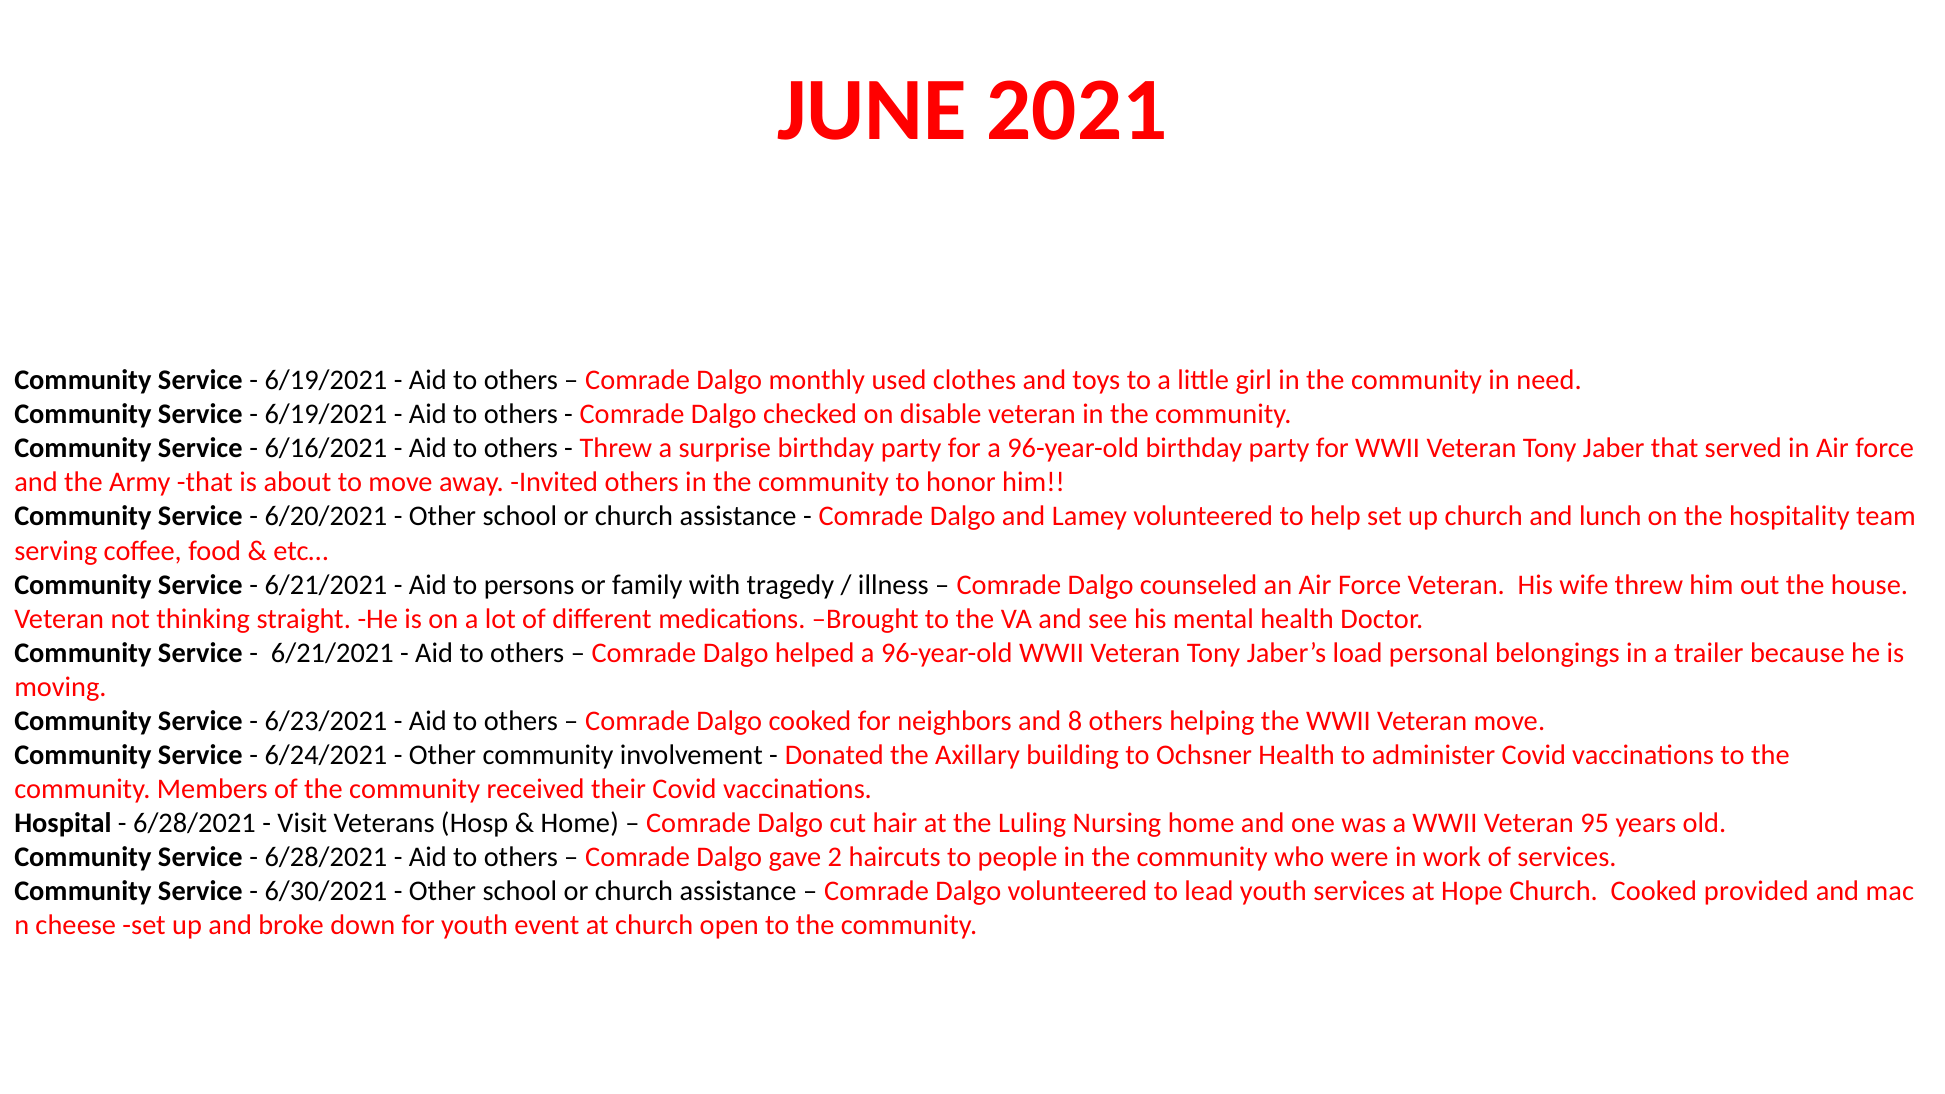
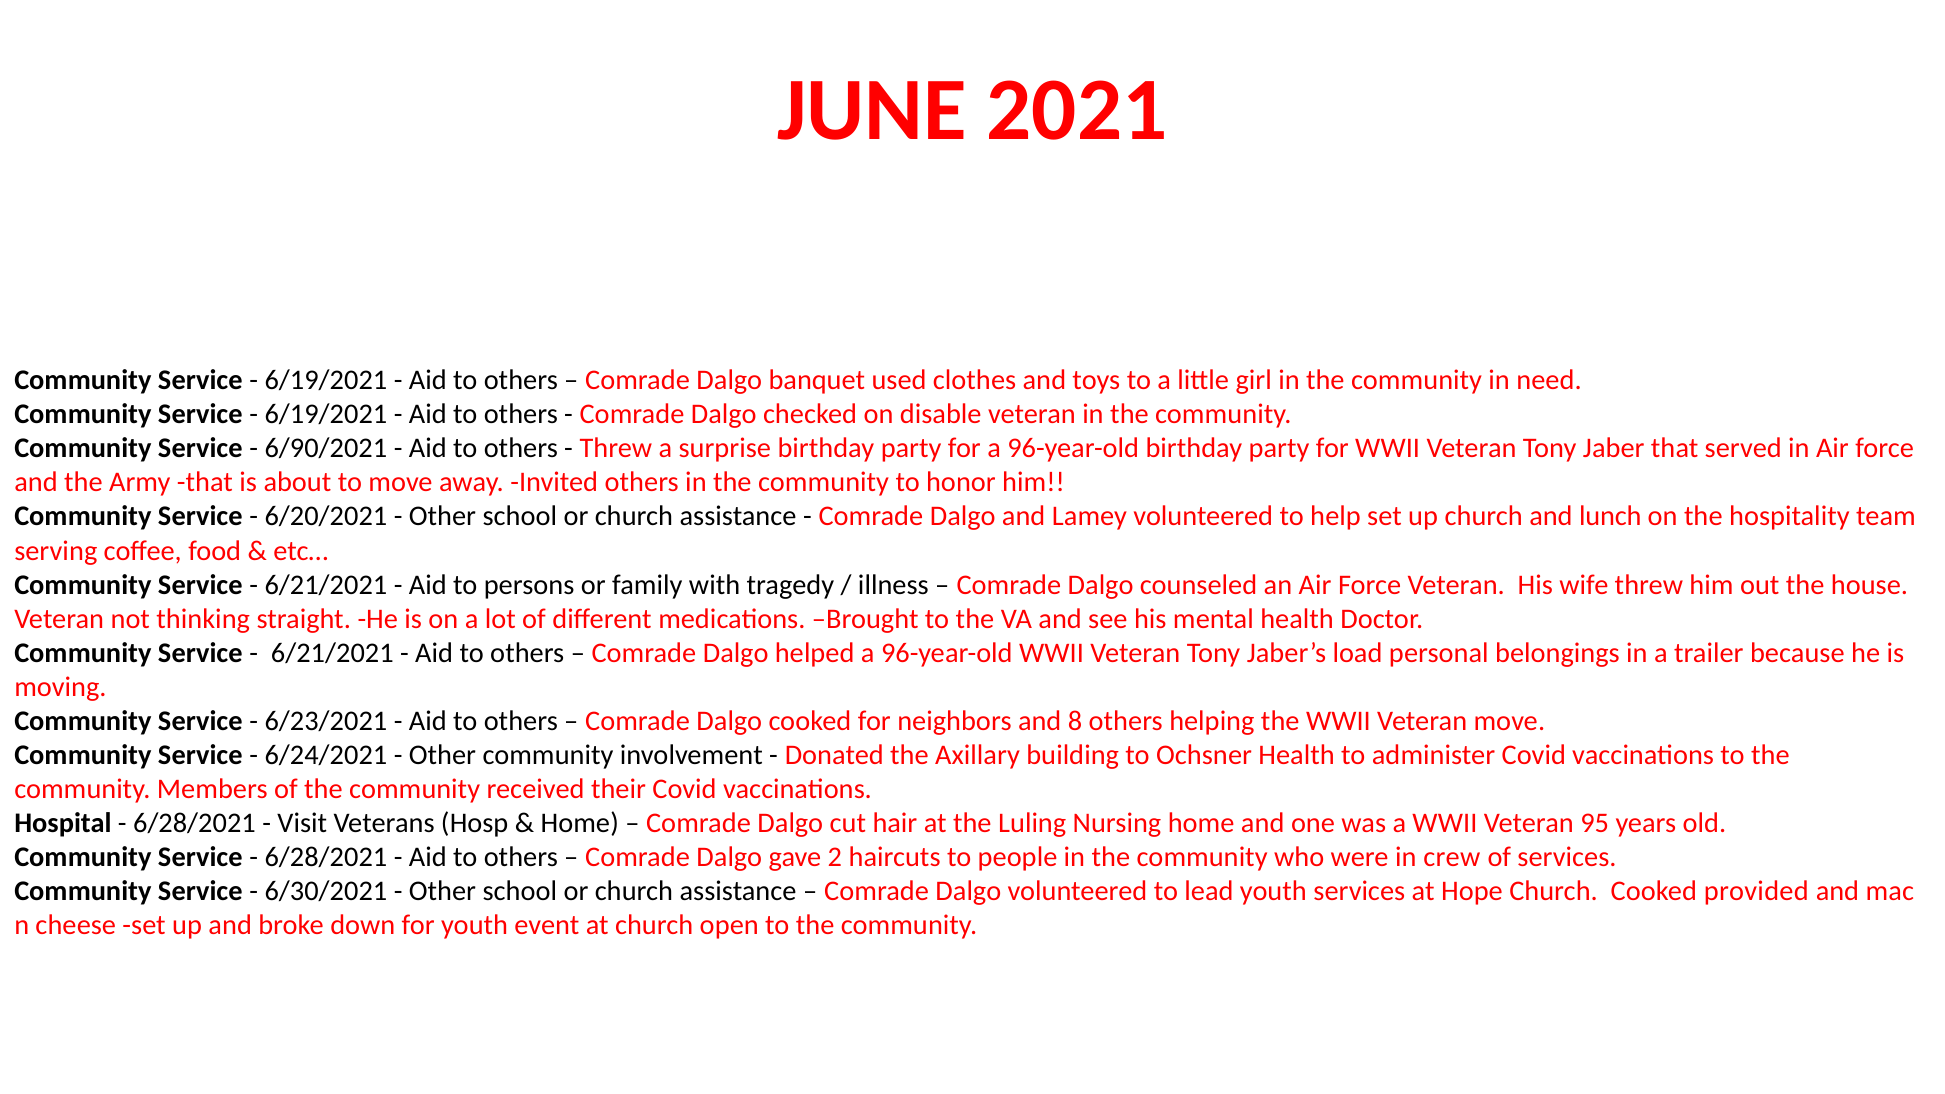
monthly: monthly -> banquet
6/16/2021: 6/16/2021 -> 6/90/2021
work: work -> crew
